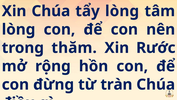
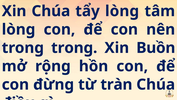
trong thăm: thăm -> trong
Rước: Rước -> Buồn
